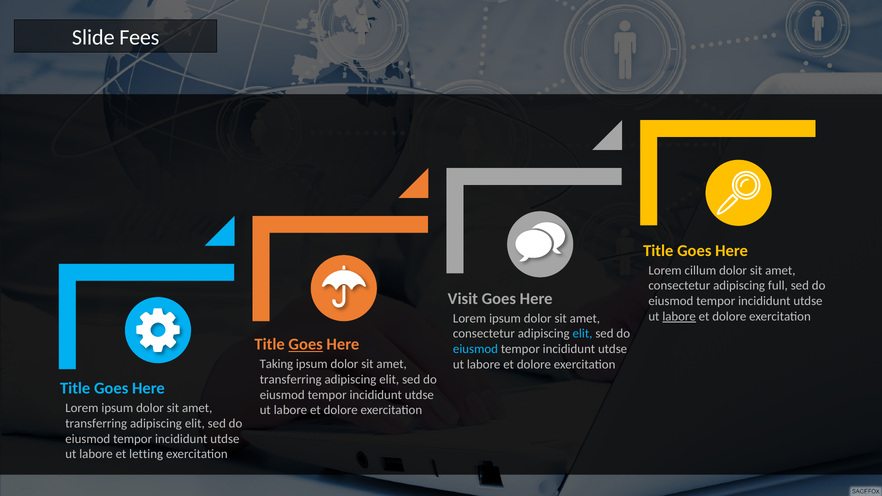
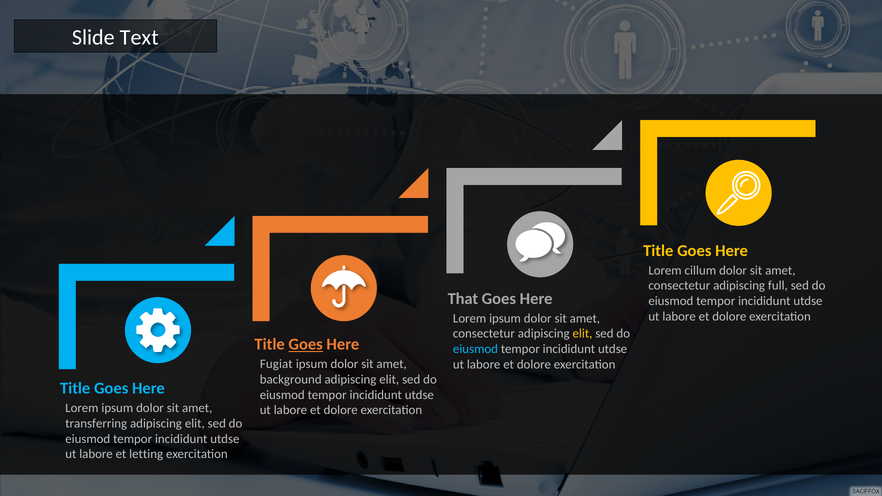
Fees: Fees -> Text
Visit: Visit -> That
labore at (679, 317) underline: present -> none
elit at (583, 334) colour: light blue -> yellow
Taking: Taking -> Fugiat
transferring at (291, 379): transferring -> background
